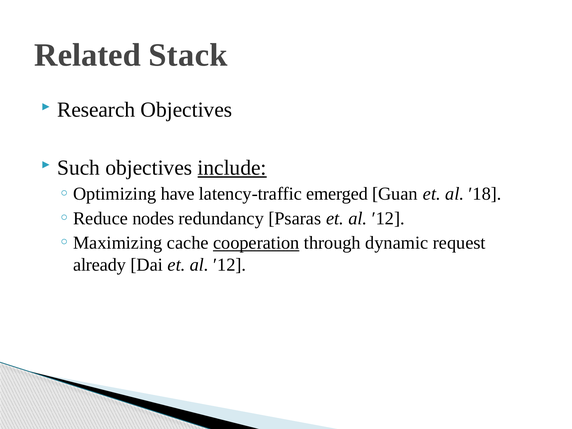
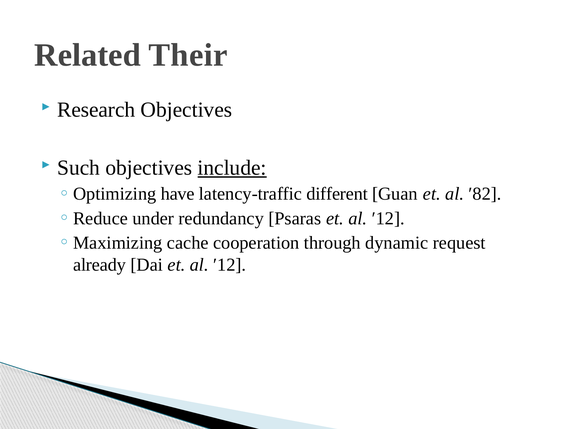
Stack: Stack -> Their
emerged: emerged -> different
′18: ′18 -> ′82
nodes: nodes -> under
cooperation underline: present -> none
